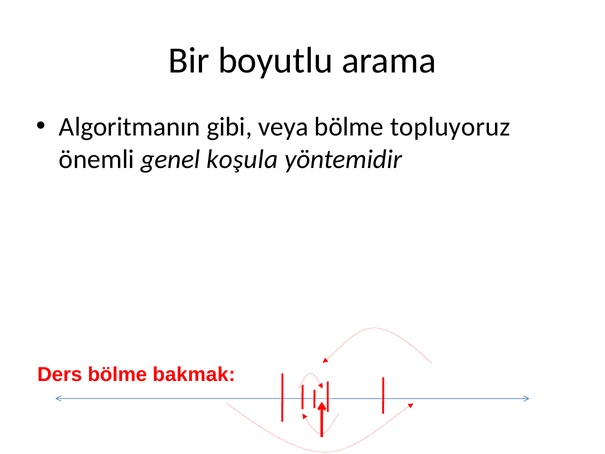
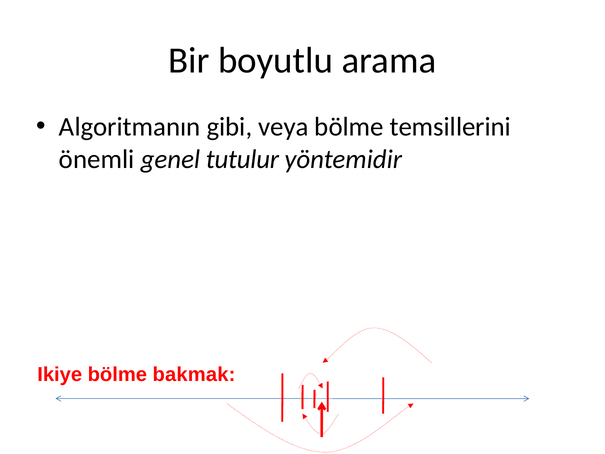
topluyoruz: topluyoruz -> temsillerini
koşula: koşula -> tutulur
Ders: Ders -> Ikiye
